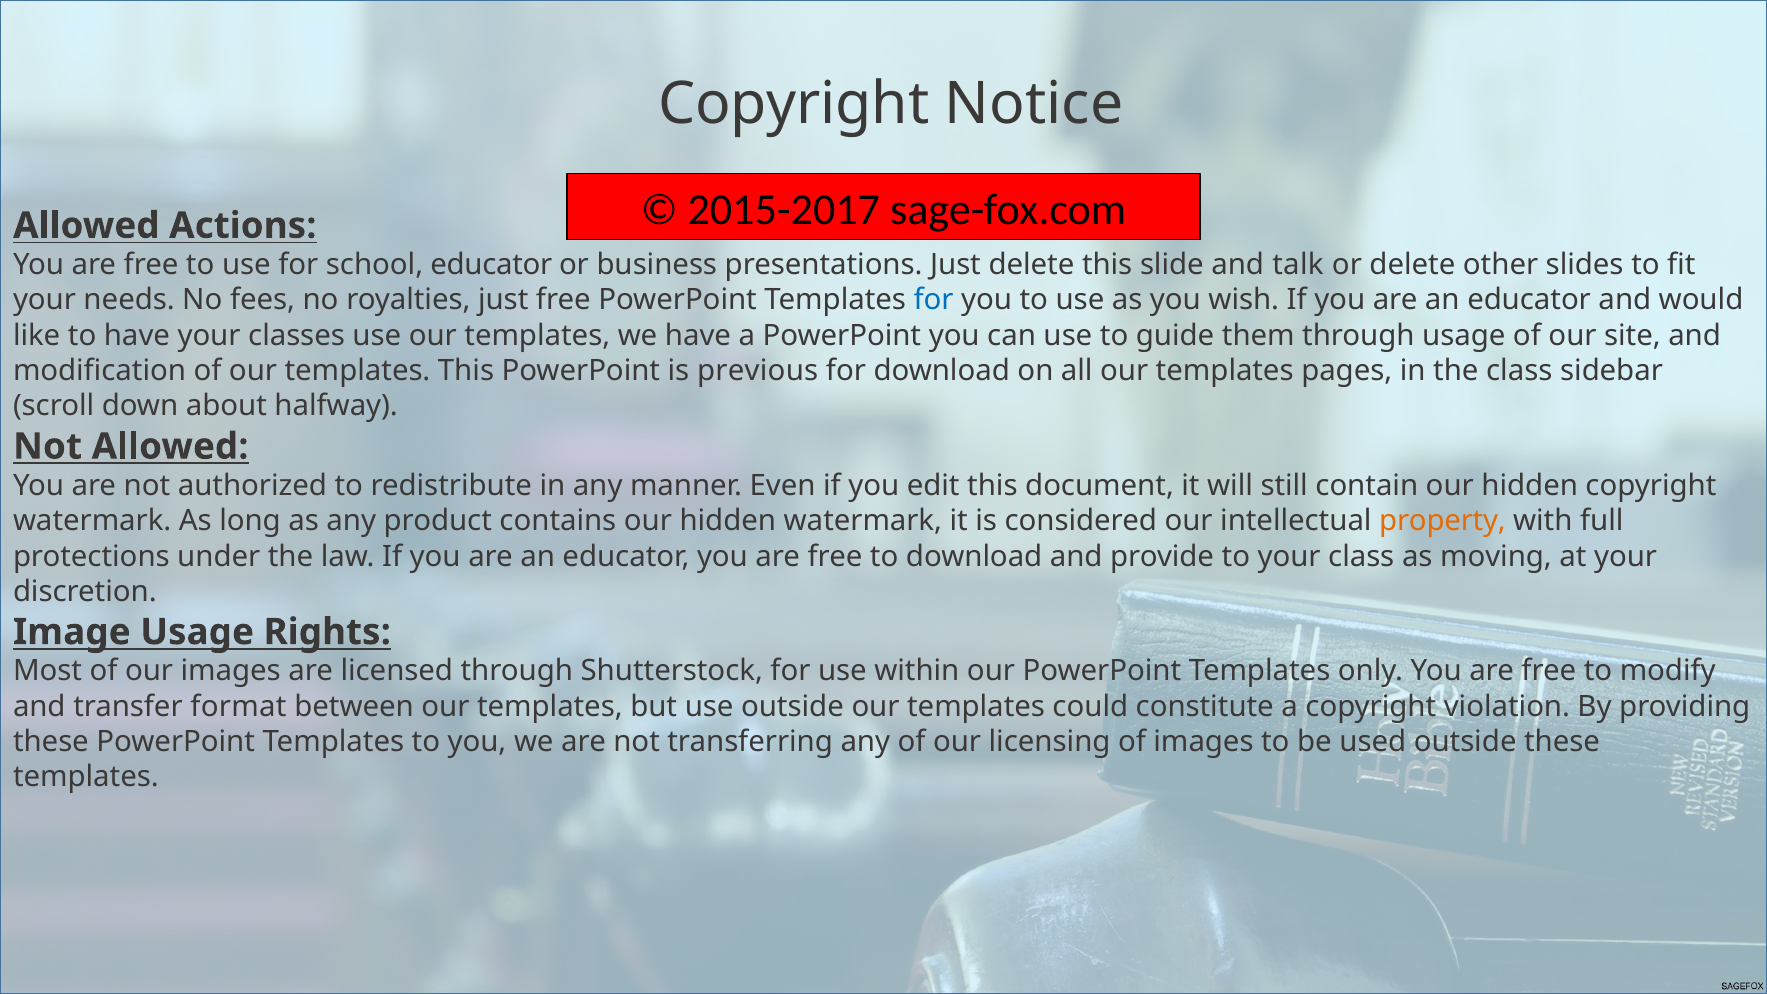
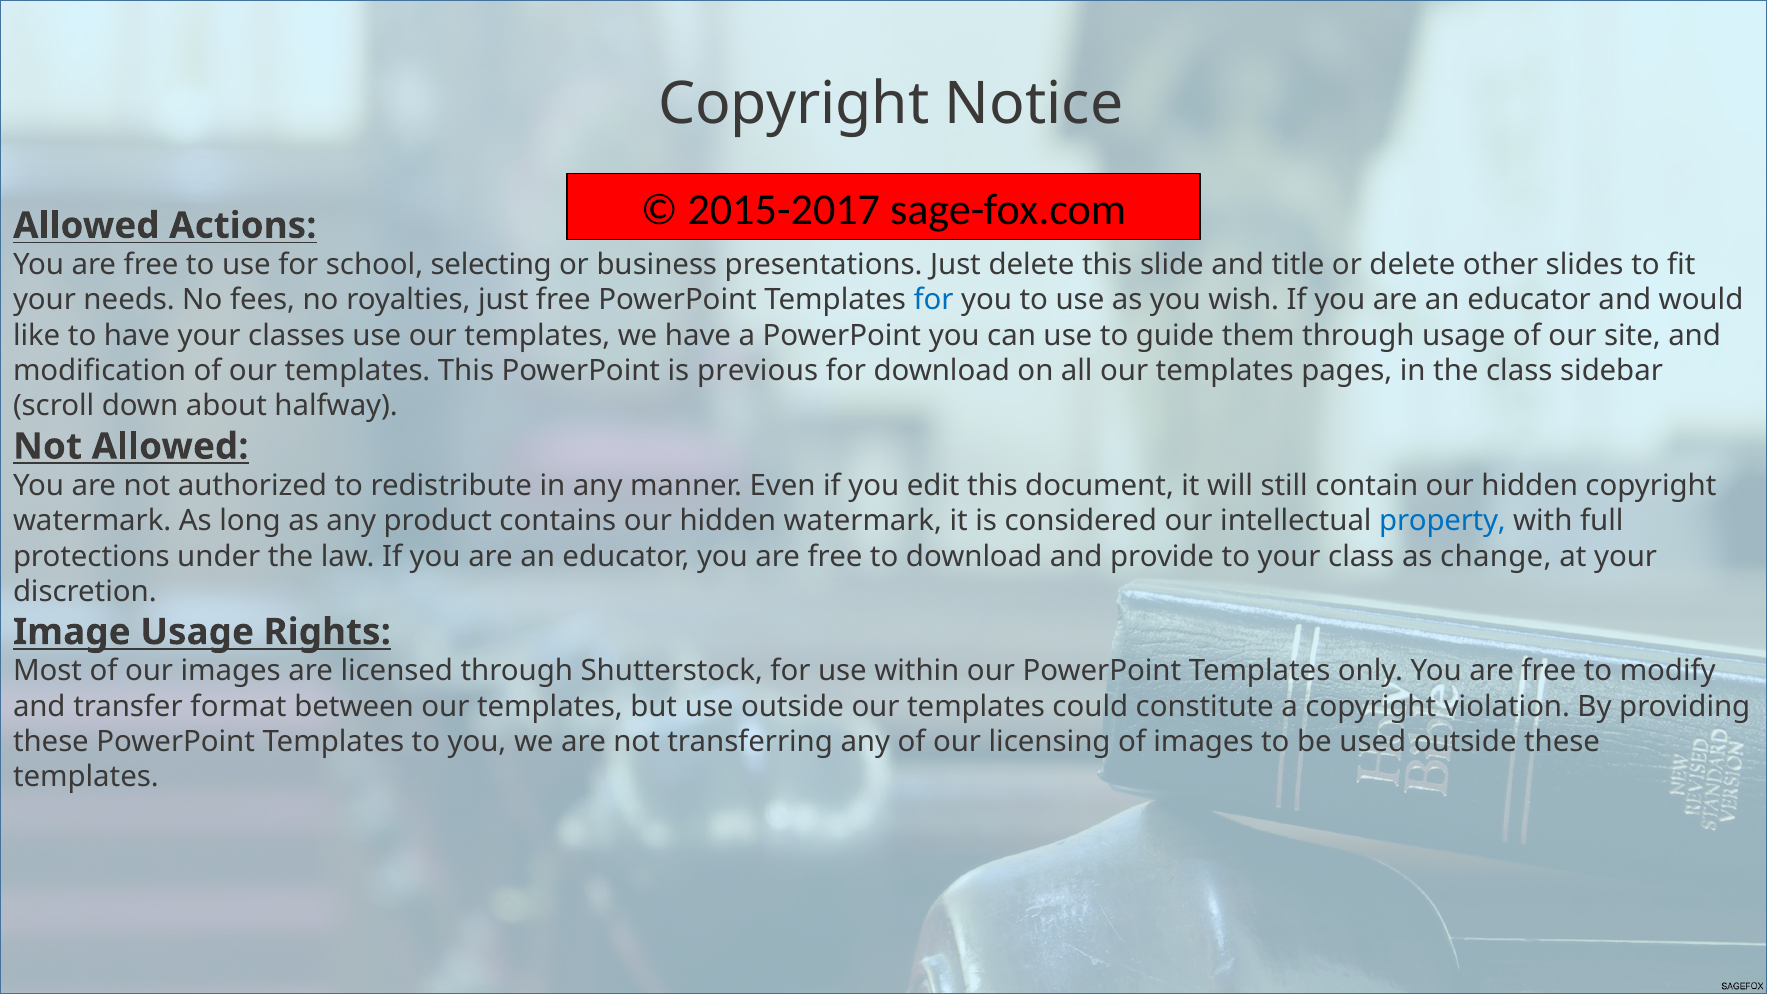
school educator: educator -> selecting
talk: talk -> title
property colour: orange -> blue
moving: moving -> change
